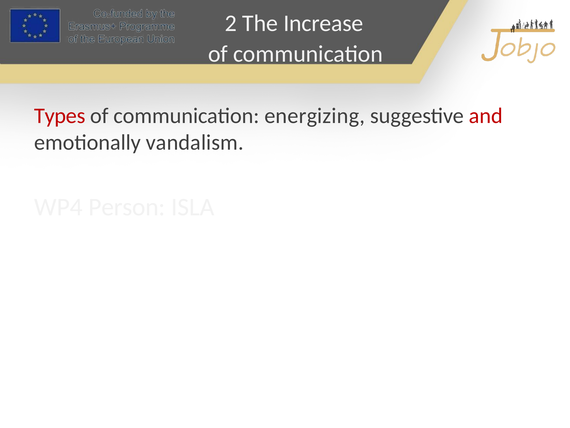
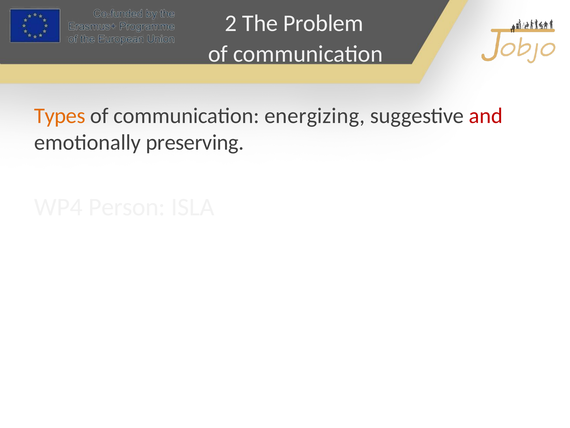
Increase: Increase -> Problem
Types colour: red -> orange
vandalism: vandalism -> preserving
